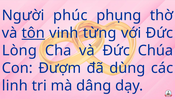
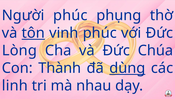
vinh từng: từng -> phúc
Đượm: Đượm -> Thành
dùng underline: none -> present
dâng: dâng -> nhau
